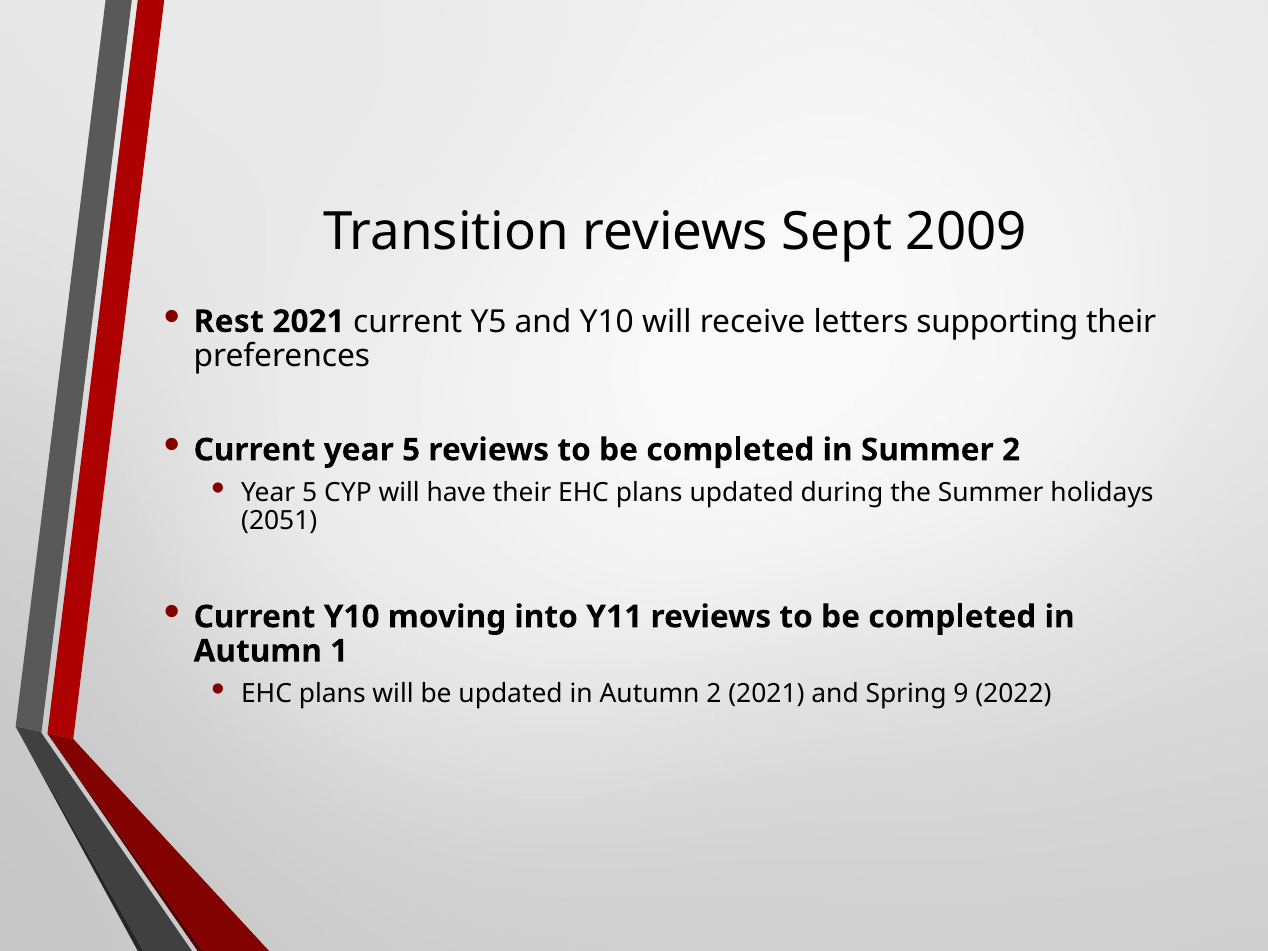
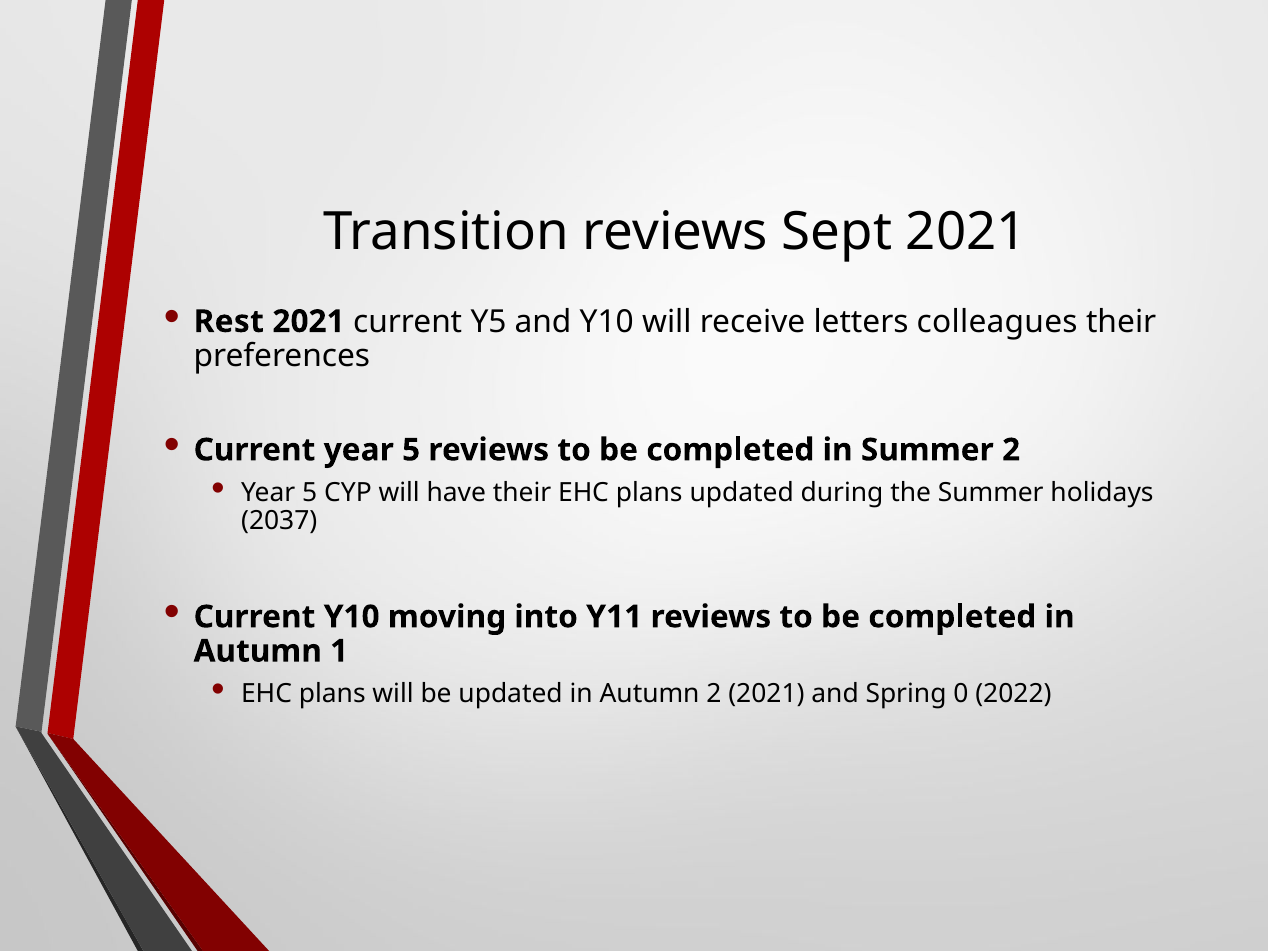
Sept 2009: 2009 -> 2021
supporting: supporting -> colleagues
2051: 2051 -> 2037
9: 9 -> 0
